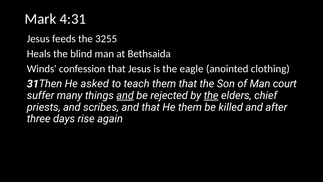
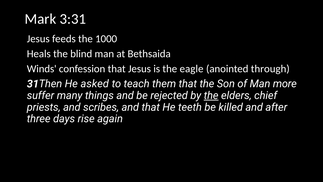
4:31: 4:31 -> 3:31
3255: 3255 -> 1000
clothing: clothing -> through
court: court -> more
and at (125, 95) underline: present -> none
He them: them -> teeth
